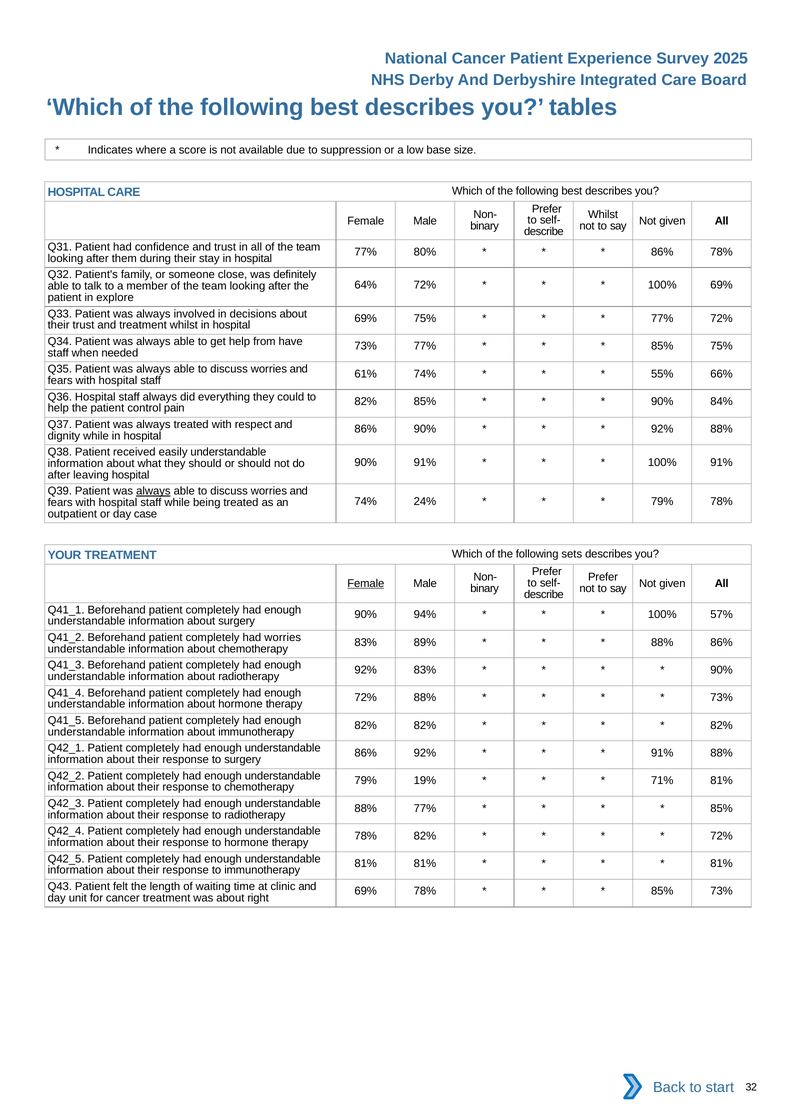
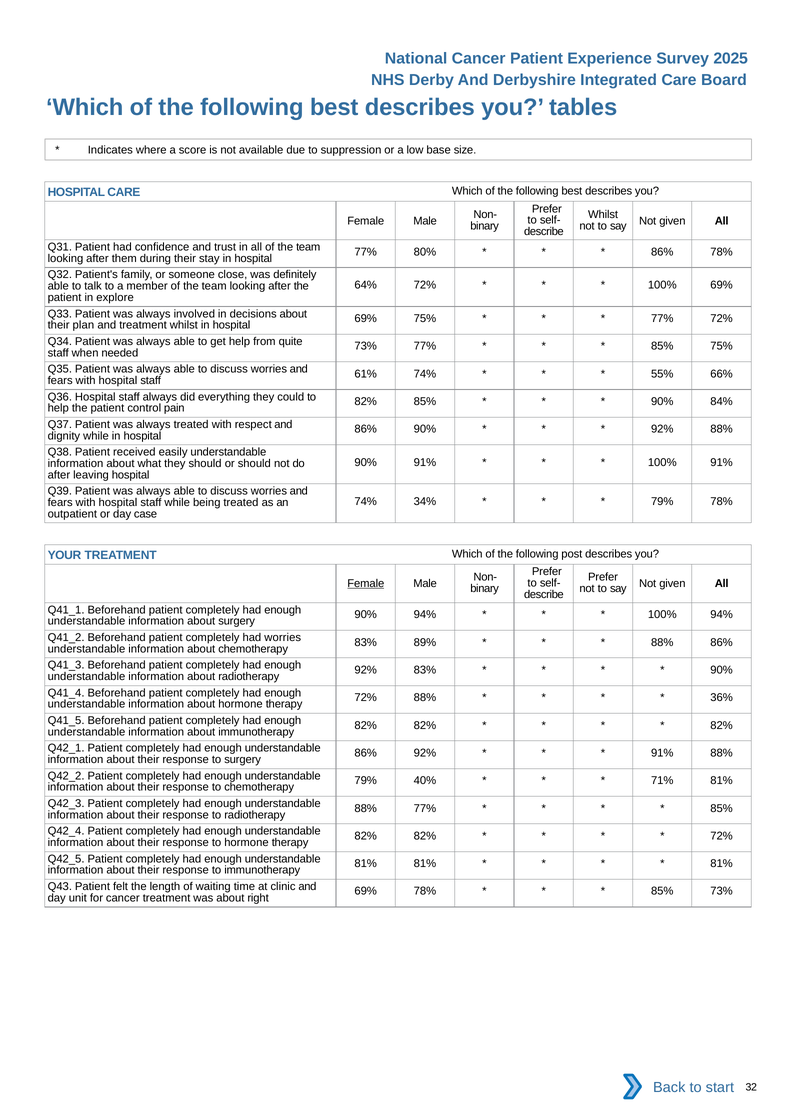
their trust: trust -> plan
have: have -> quite
always at (153, 491) underline: present -> none
24%: 24% -> 34%
sets: sets -> post
100% 57%: 57% -> 94%
73% at (722, 698): 73% -> 36%
19%: 19% -> 40%
78% at (366, 836): 78% -> 82%
